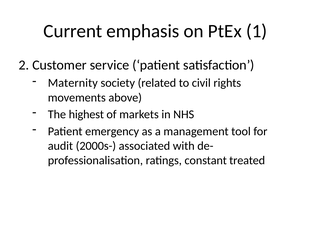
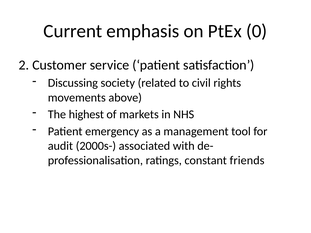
1: 1 -> 0
Maternity: Maternity -> Discussing
treated: treated -> friends
